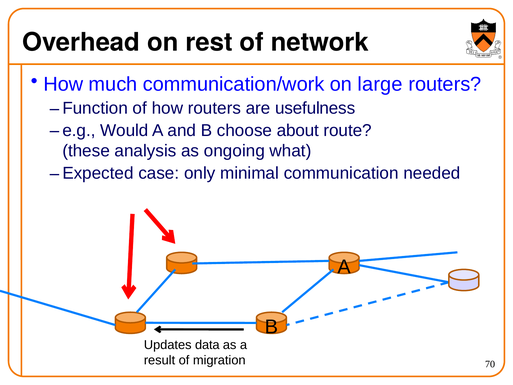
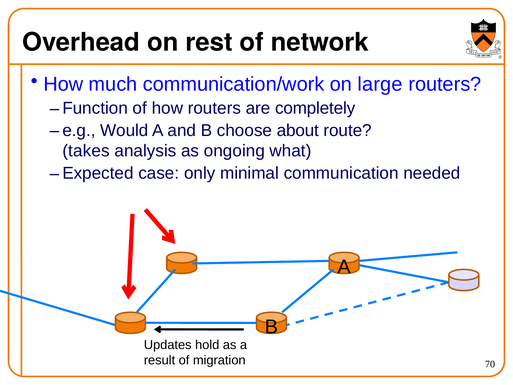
usefulness: usefulness -> completely
these: these -> takes
data: data -> hold
